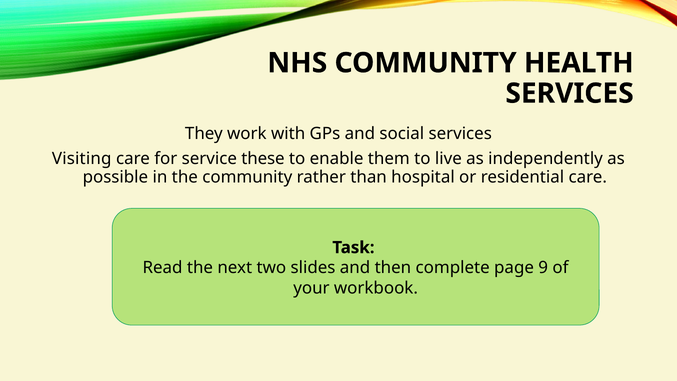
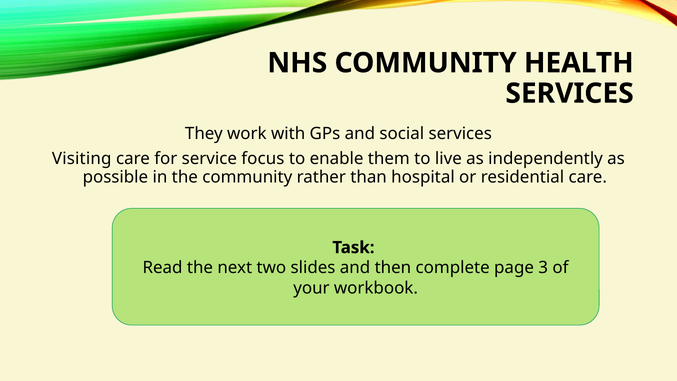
these: these -> focus
9: 9 -> 3
